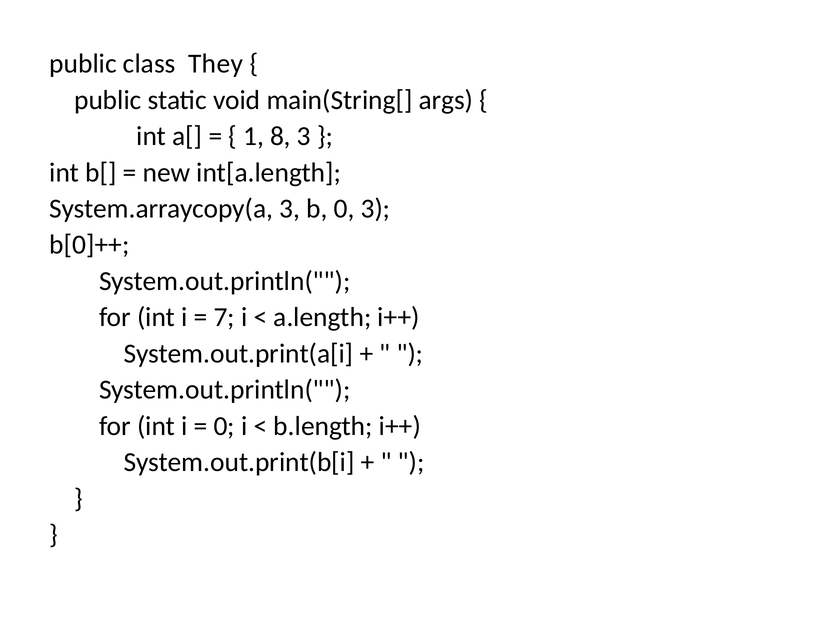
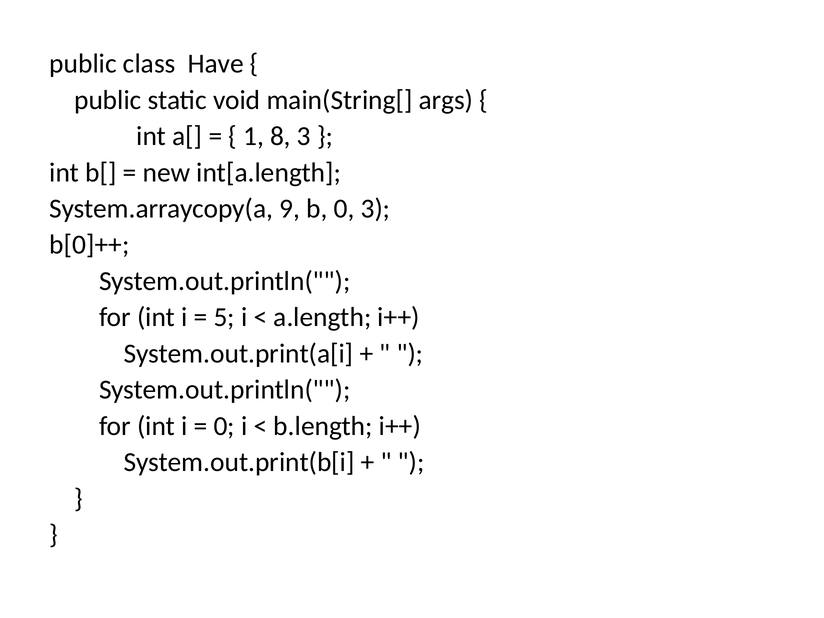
They: They -> Have
System.arraycopy(a 3: 3 -> 9
7: 7 -> 5
